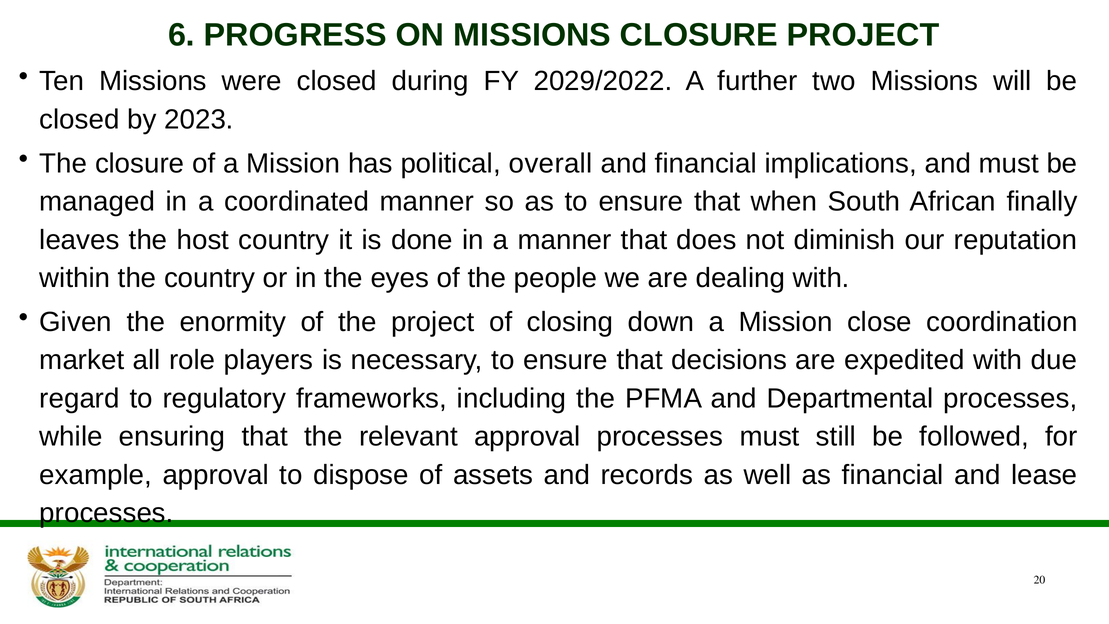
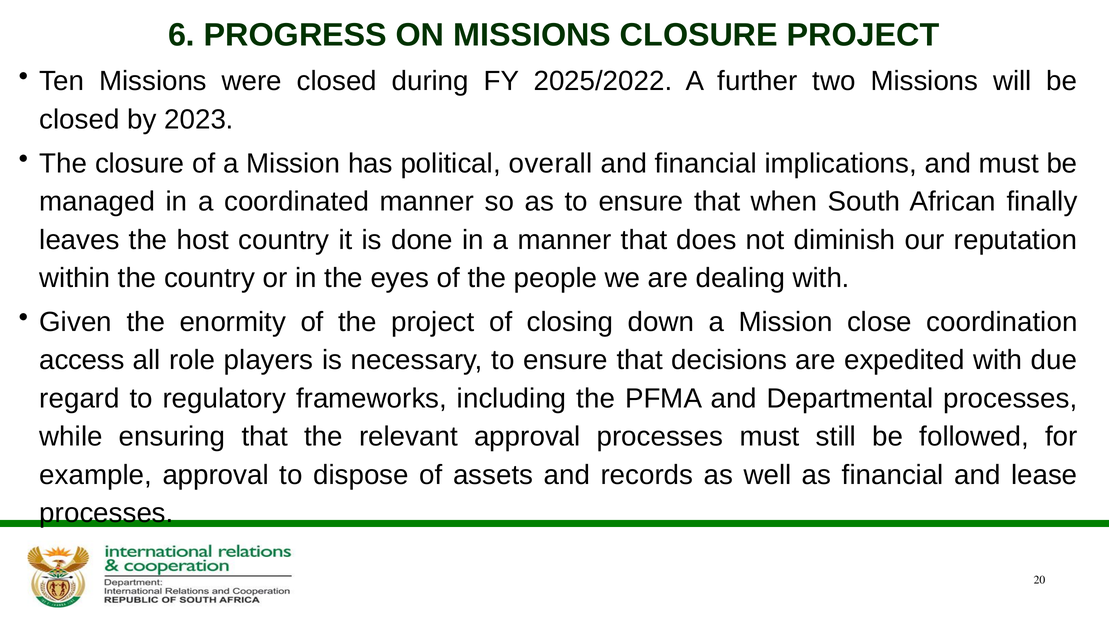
2029/2022: 2029/2022 -> 2025/2022
market: market -> access
